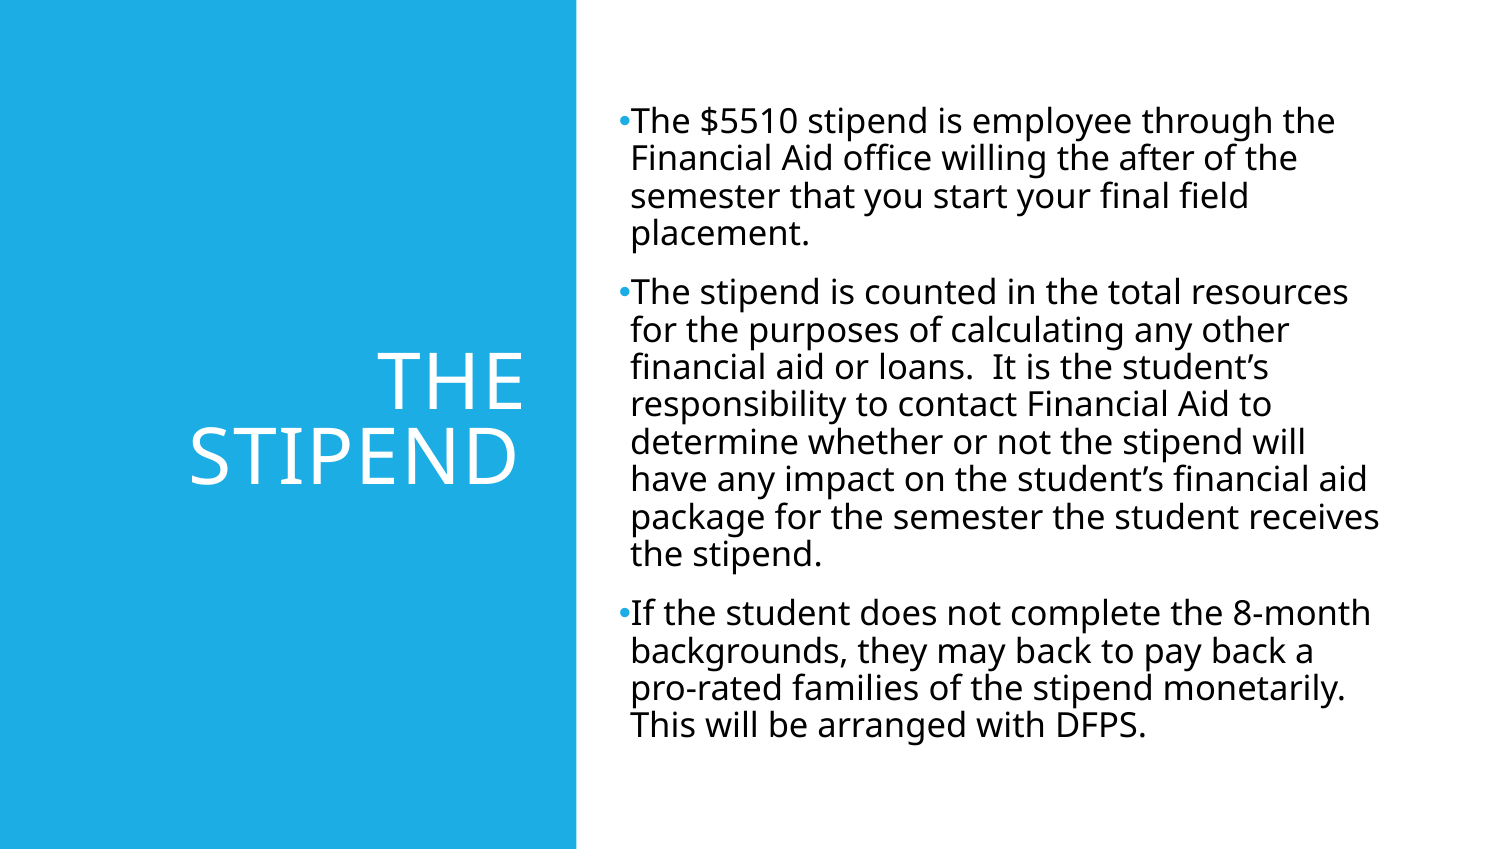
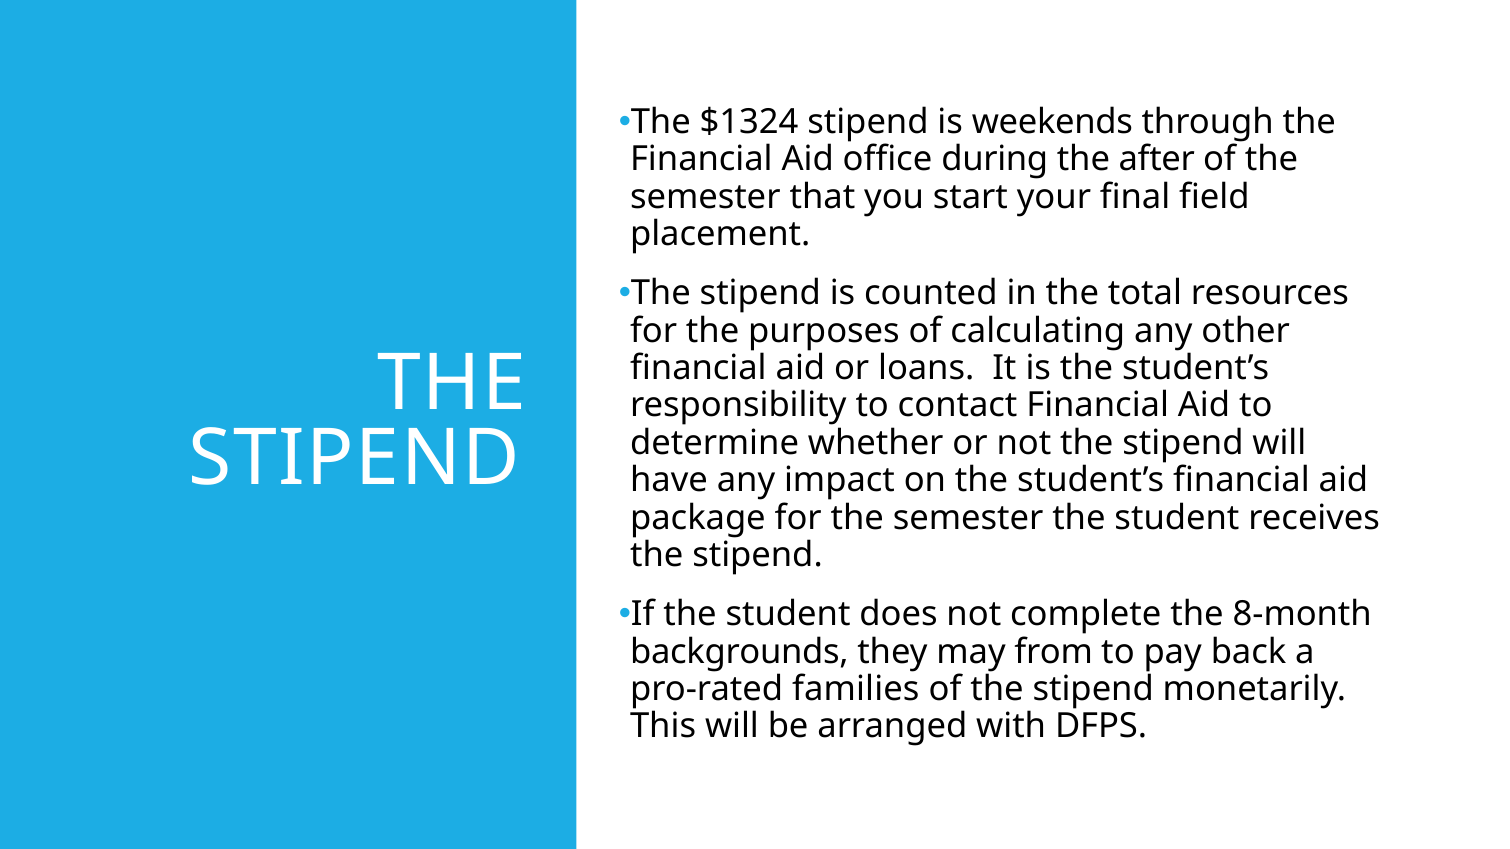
$5510: $5510 -> $1324
employee: employee -> weekends
willing: willing -> during
may back: back -> from
